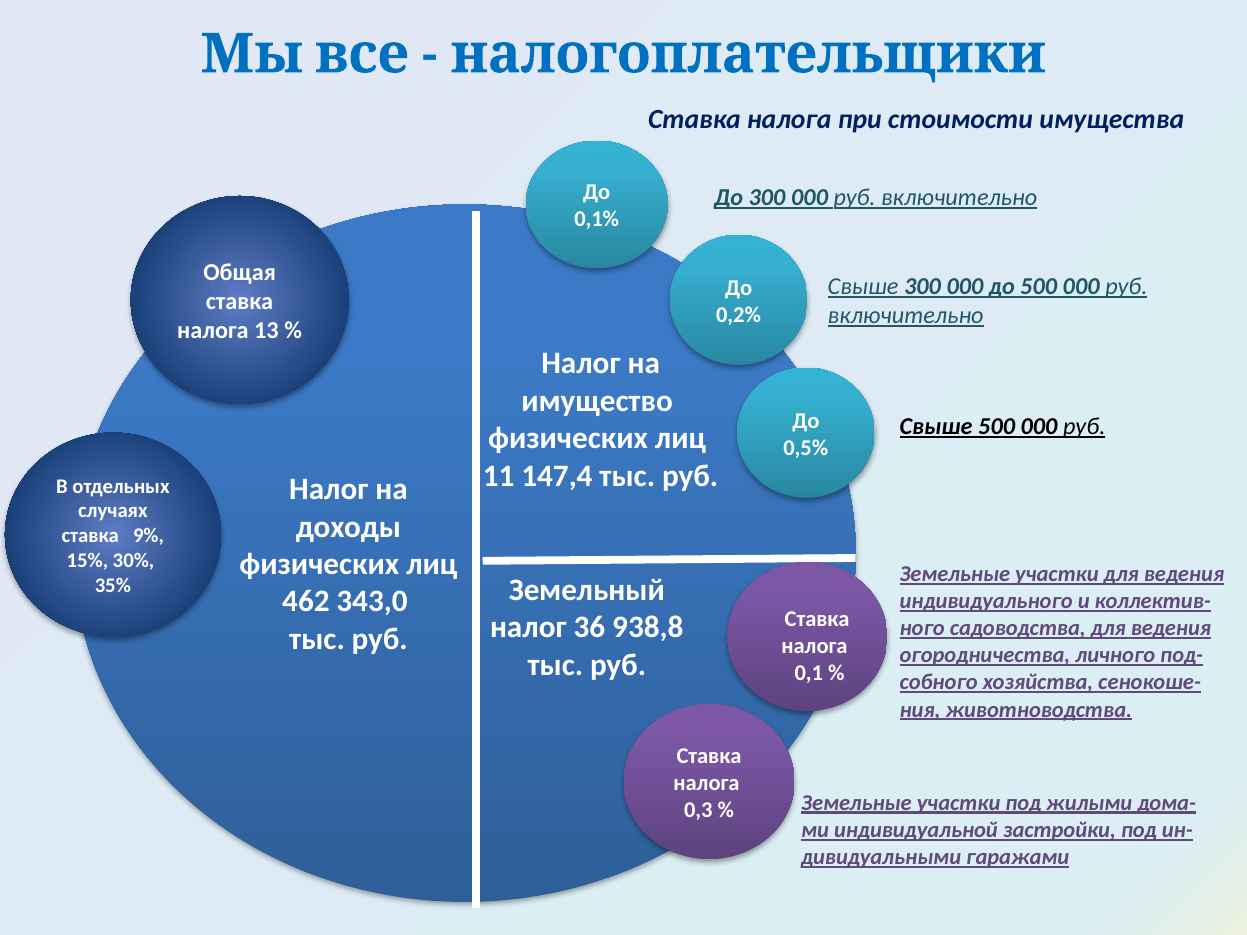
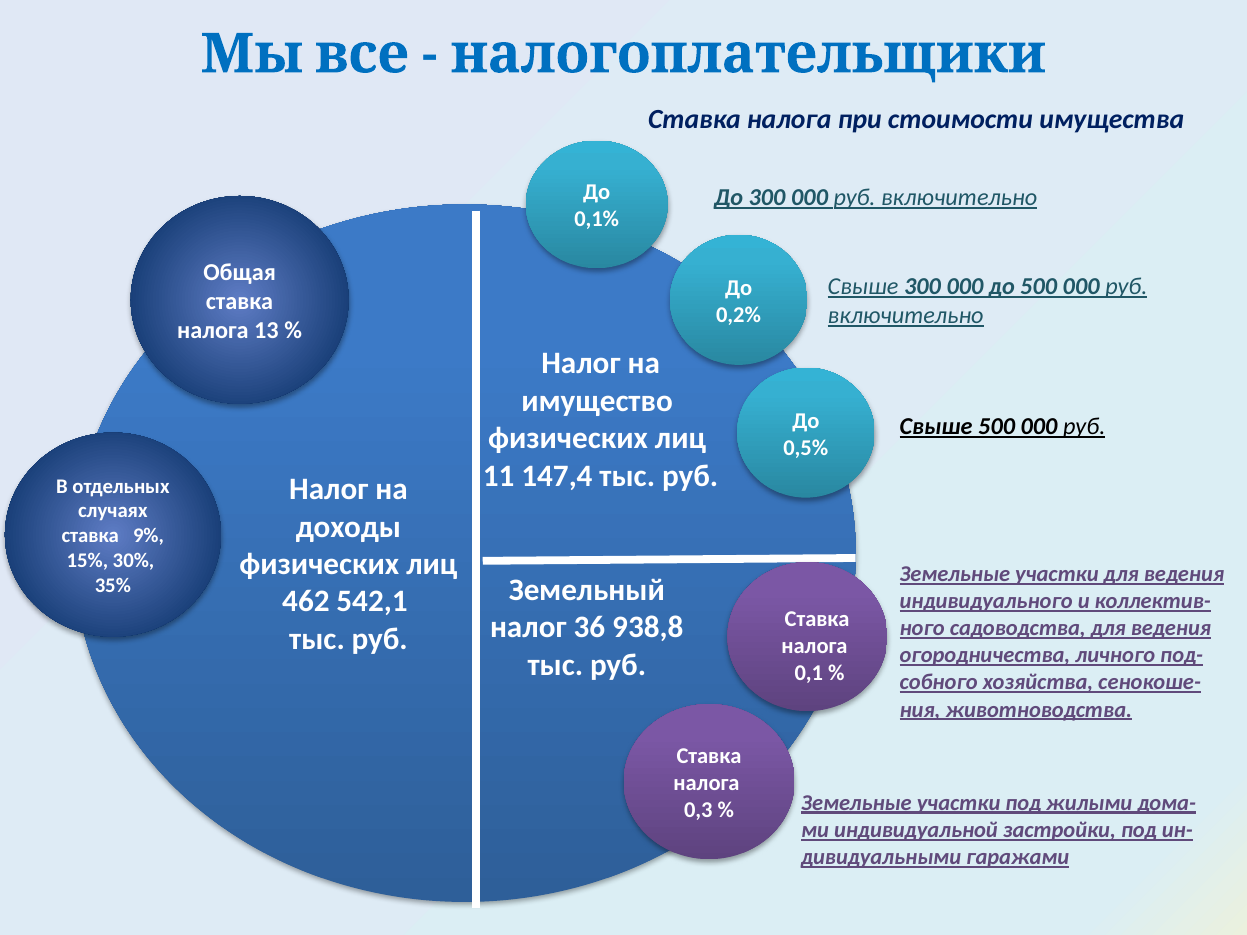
343,0: 343,0 -> 542,1
